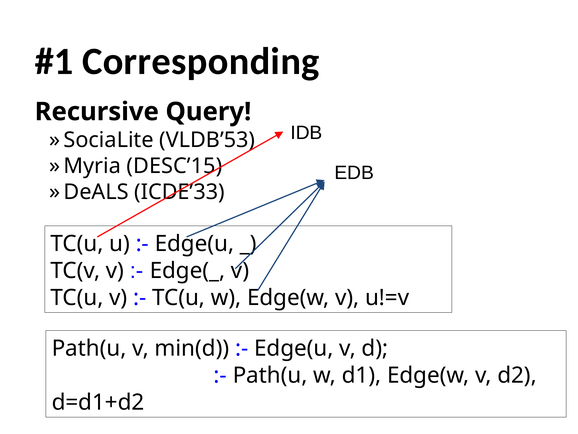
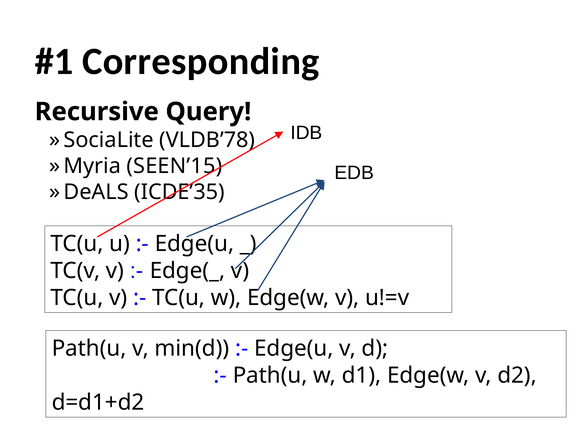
VLDB’53: VLDB’53 -> VLDB’78
DESC’15: DESC’15 -> SEEN’15
ICDE’33: ICDE’33 -> ICDE’35
